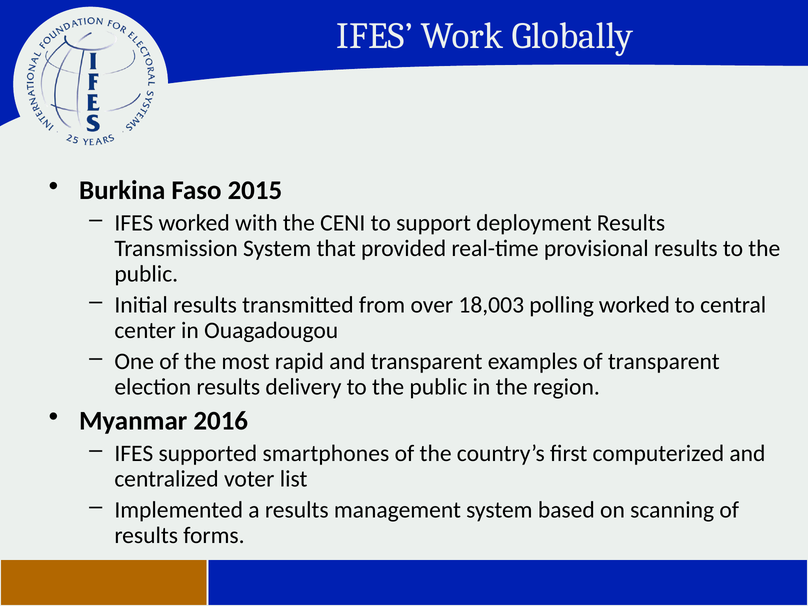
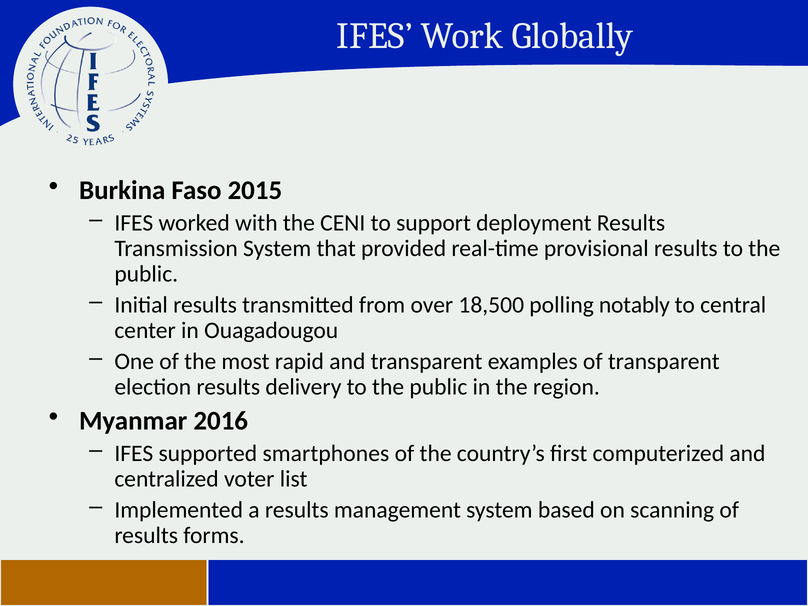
18,003: 18,003 -> 18,500
polling worked: worked -> notably
